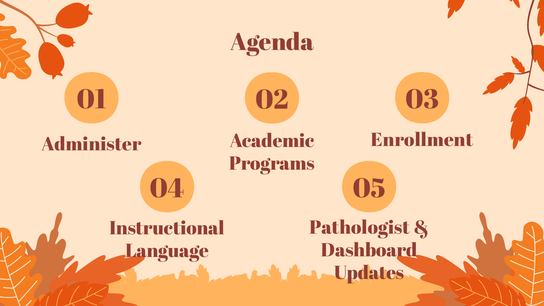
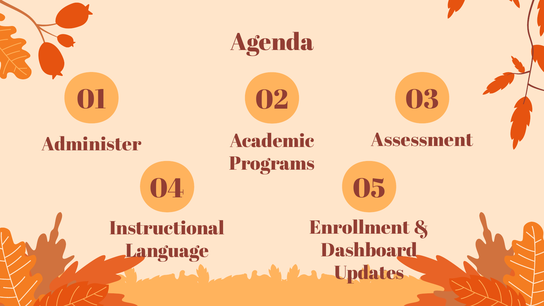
Enrollment: Enrollment -> Assessment
Pathologist: Pathologist -> Enrollment
